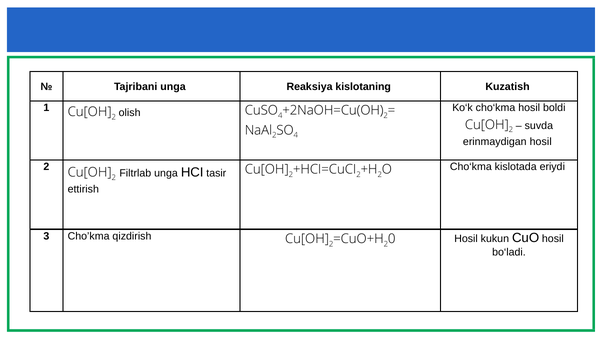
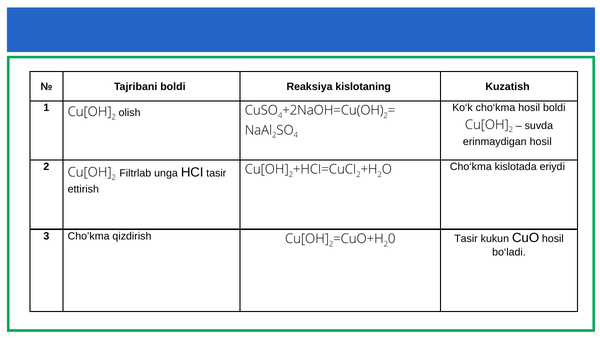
Tajribani unga: unga -> boldi
Hosil at (466, 238): Hosil -> Tasir
